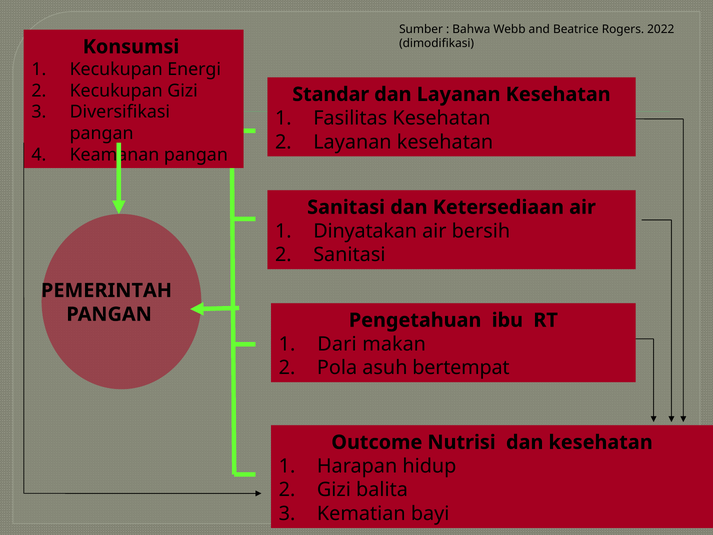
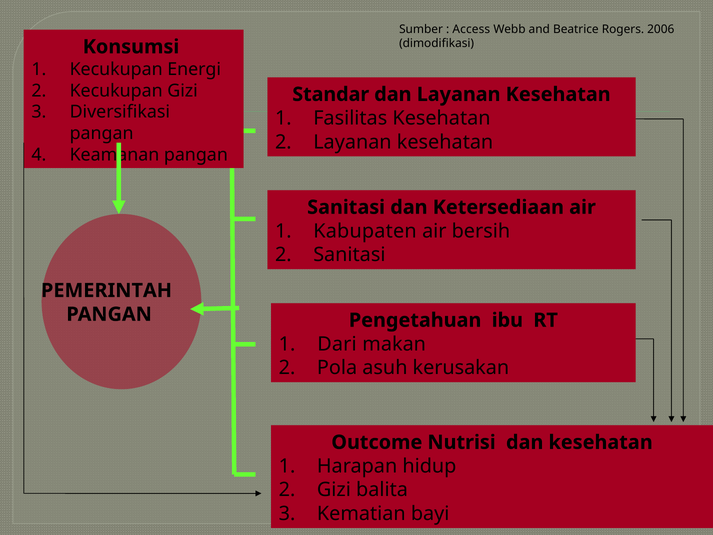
Bahwa: Bahwa -> Access
2022: 2022 -> 2006
Dinyatakan: Dinyatakan -> Kabupaten
bertempat: bertempat -> kerusakan
